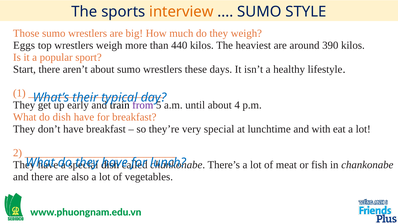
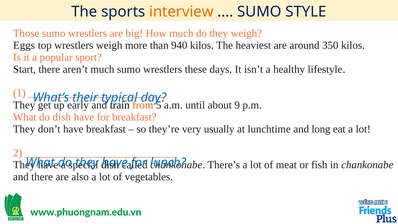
440: 440 -> 940
390: 390 -> 350
aren’t about: about -> much
from colour: purple -> orange
4: 4 -> 9
very special: special -> usually
with: with -> long
